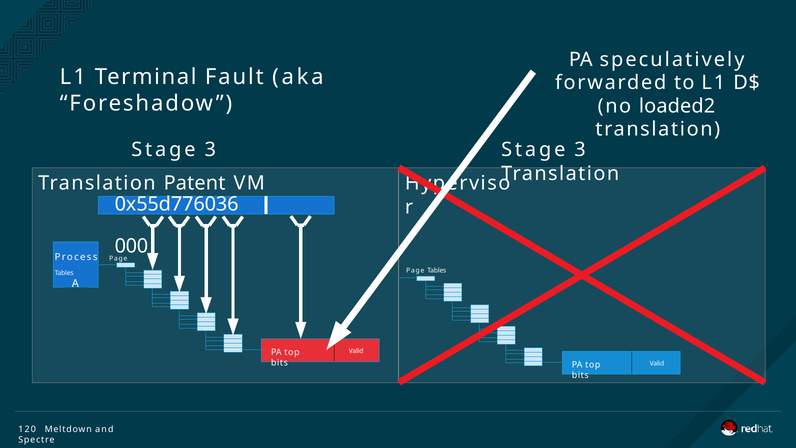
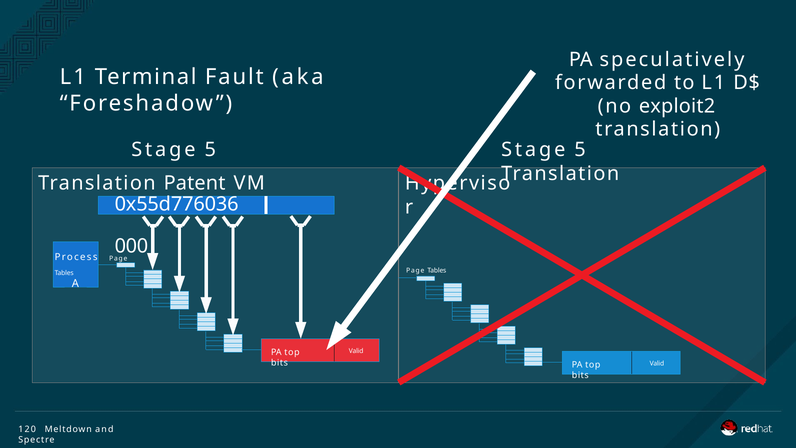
loaded2: loaded2 -> exploit2
3 at (210, 150): 3 -> 5
3 at (580, 150): 3 -> 5
